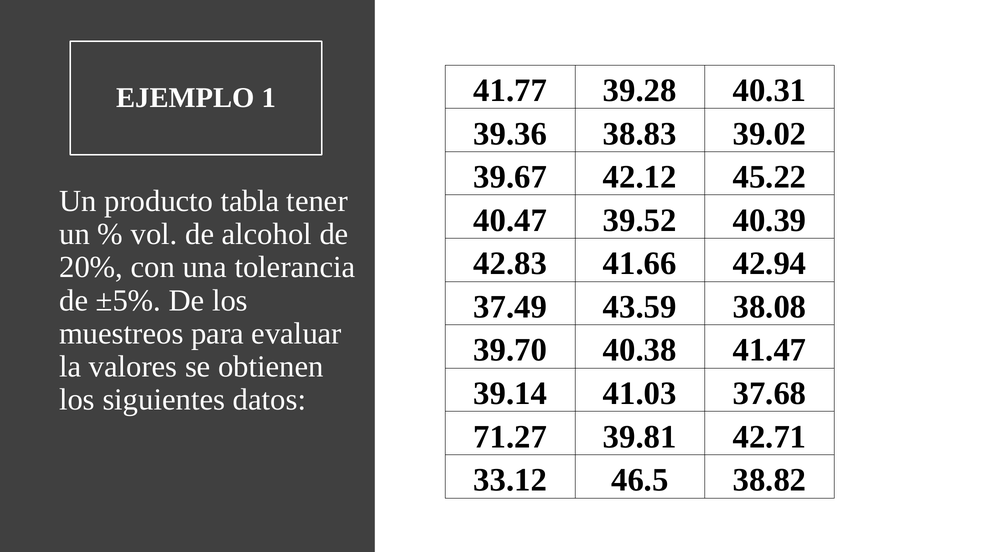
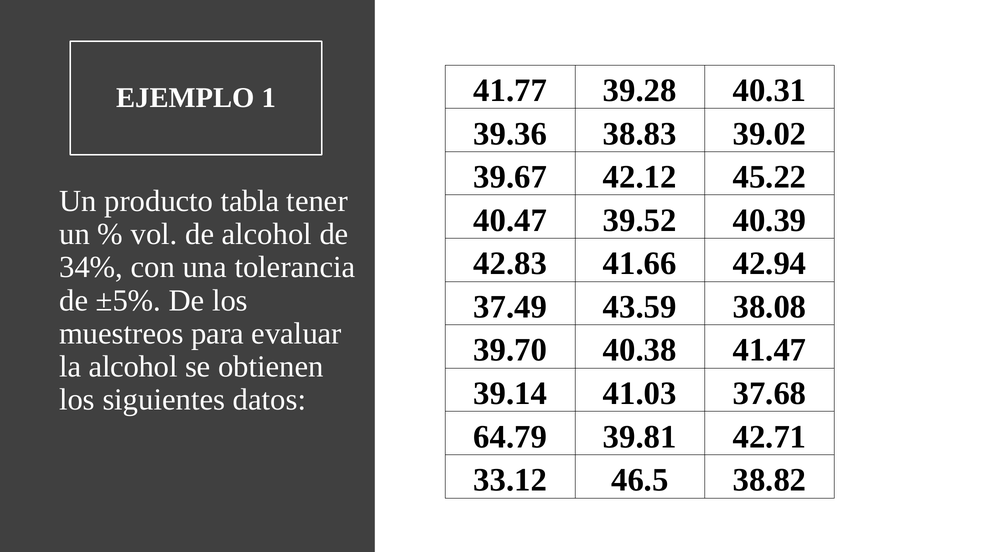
20%: 20% -> 34%
la valores: valores -> alcohol
71.27: 71.27 -> 64.79
